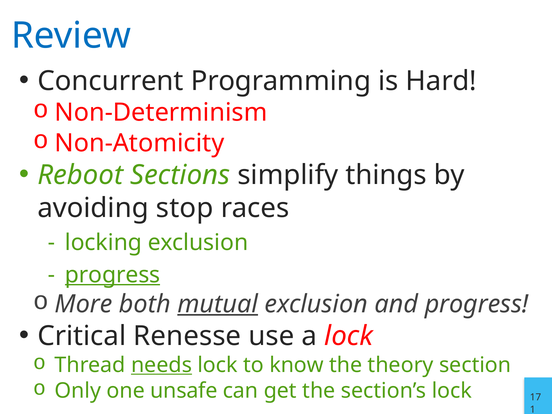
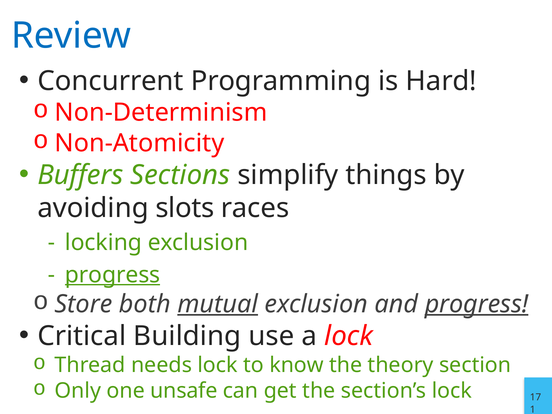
Reboot: Reboot -> Buffers
stop: stop -> slots
More: More -> Store
progress at (477, 304) underline: none -> present
Renesse: Renesse -> Building
needs underline: present -> none
